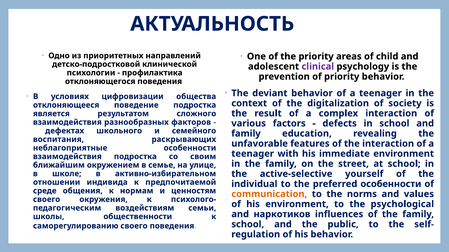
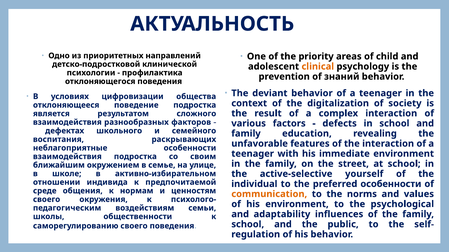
clinical colour: purple -> orange
of priority: priority -> знаний
наркотиков: наркотиков -> adaptability
